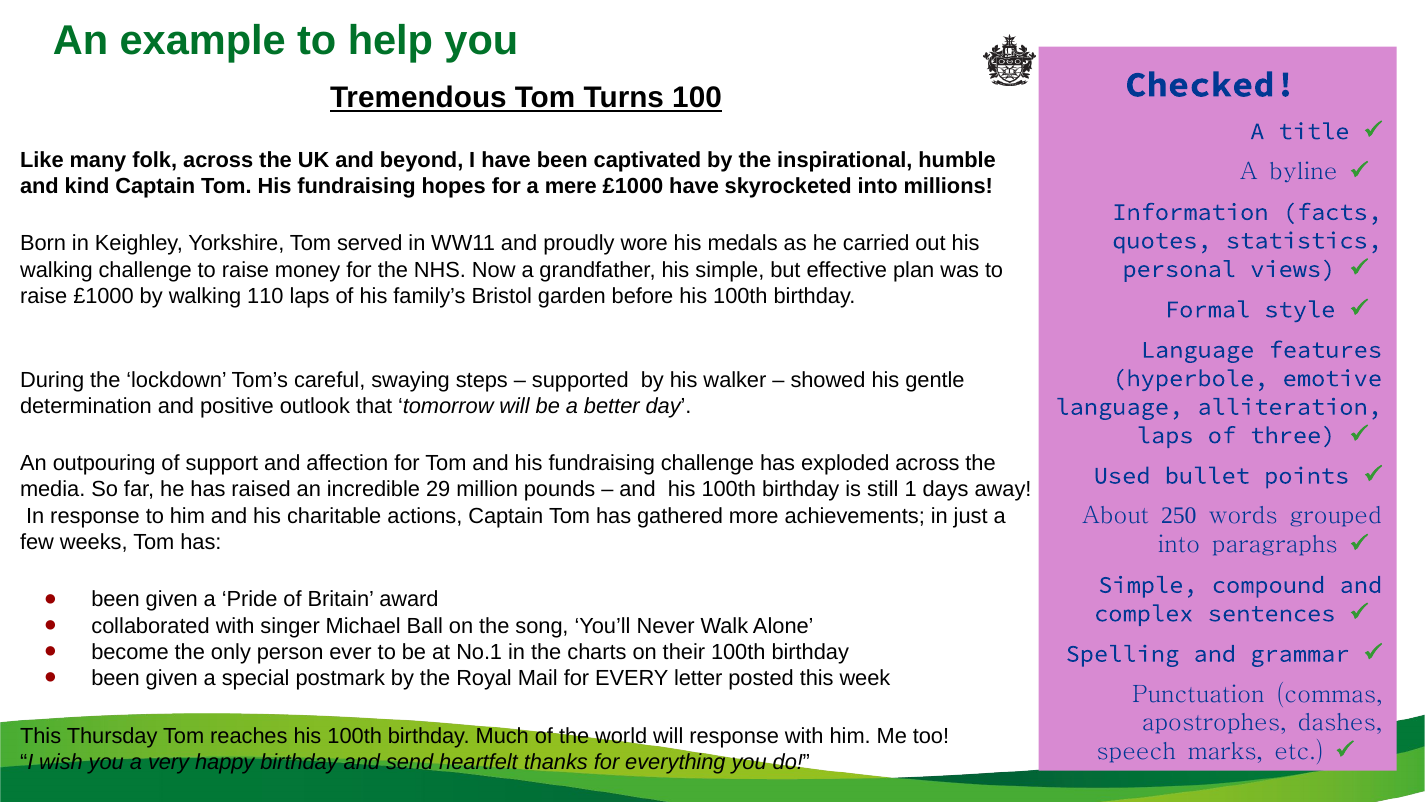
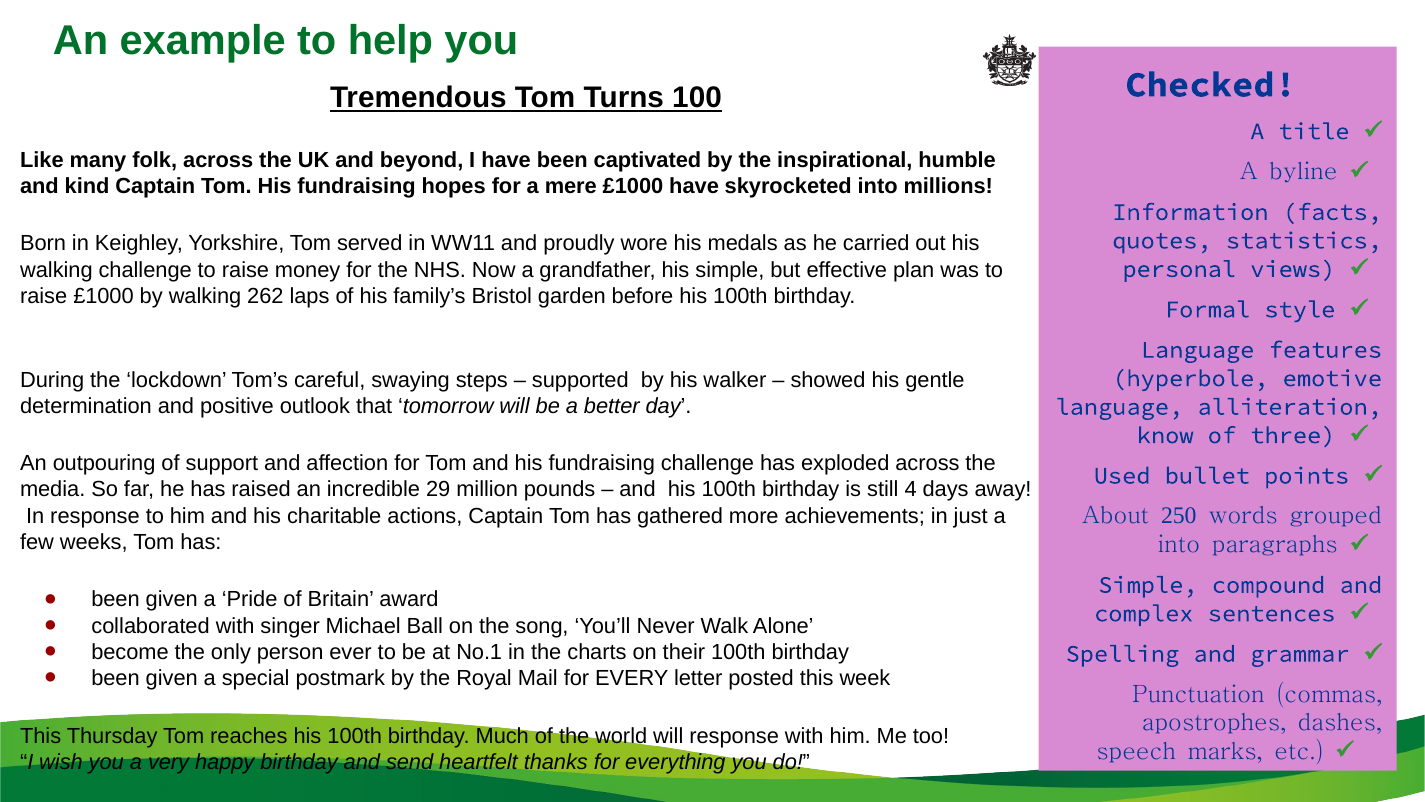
110: 110 -> 262
laps at (1165, 435): laps -> know
1: 1 -> 4
